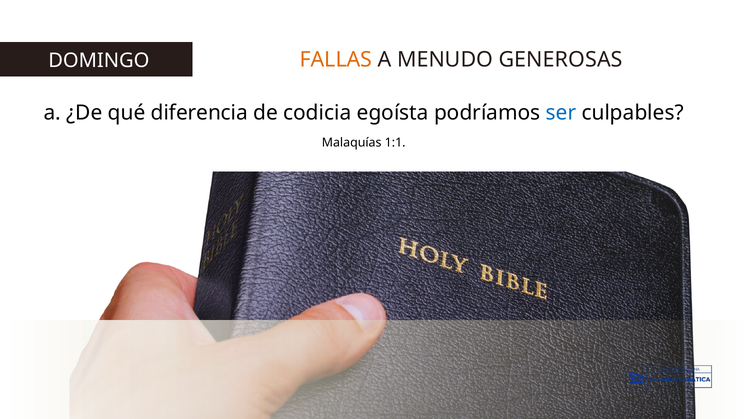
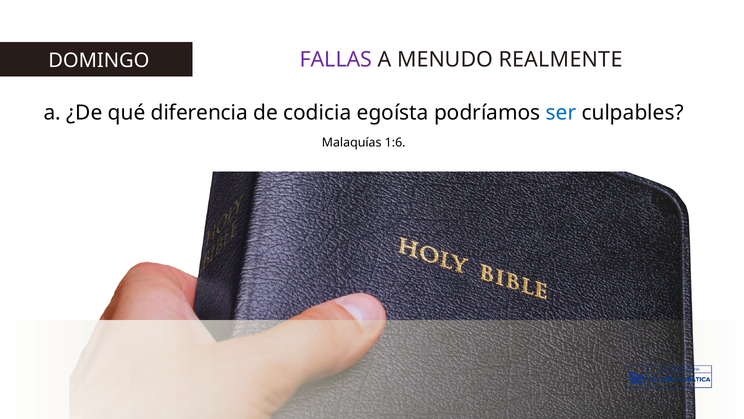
FALLAS colour: orange -> purple
GENEROSAS: GENEROSAS -> REALMENTE
1:1: 1:1 -> 1:6
